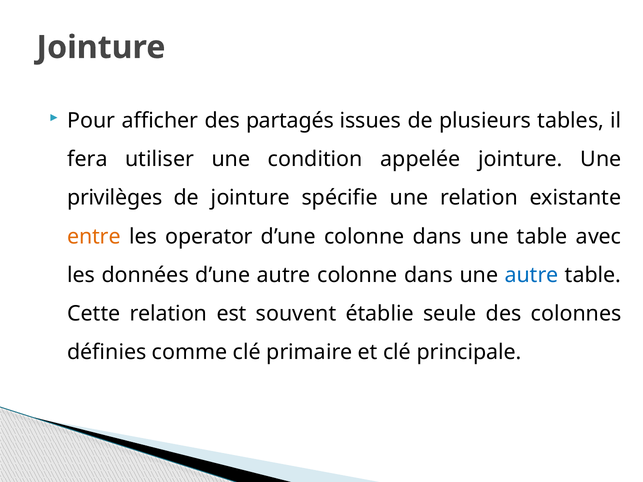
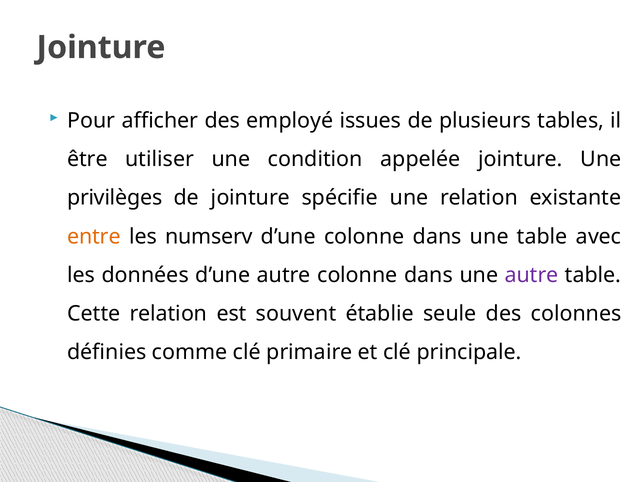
partagés: partagés -> employé
fera: fera -> être
operator: operator -> numserv
autre at (532, 275) colour: blue -> purple
